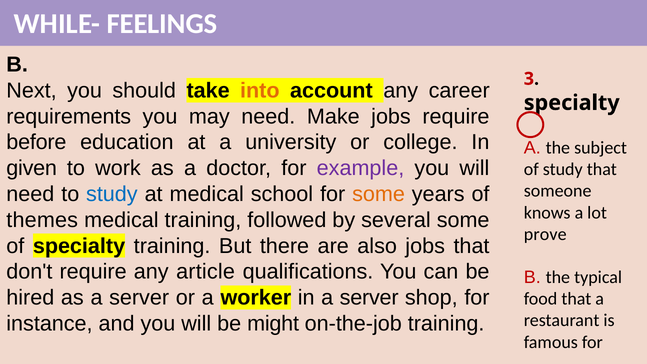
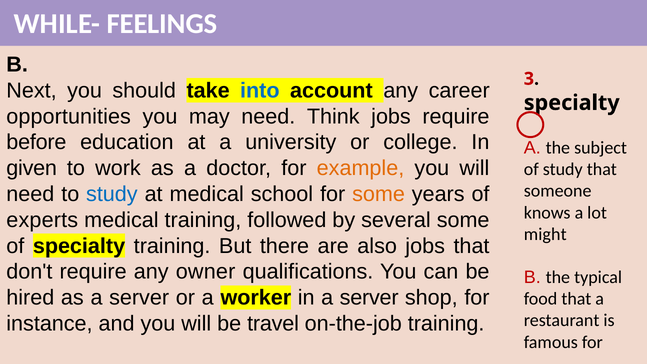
into colour: orange -> blue
requirements: requirements -> opportunities
Make: Make -> Think
example colour: purple -> orange
themes: themes -> experts
prove: prove -> might
article: article -> owner
might: might -> travel
